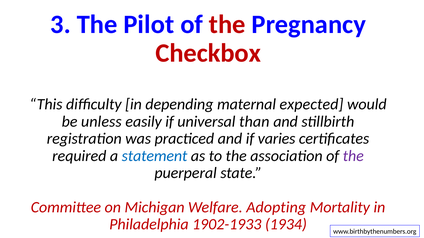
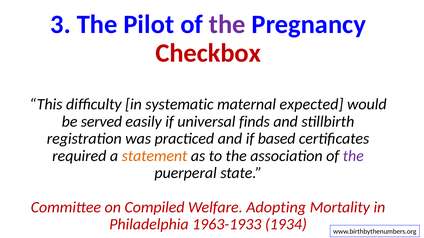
the at (227, 24) colour: red -> purple
depending: depending -> systematic
unless: unless -> served
than: than -> finds
varies: varies -> based
statement colour: blue -> orange
Michigan: Michigan -> Compiled
1902-1933: 1902-1933 -> 1963-1933
